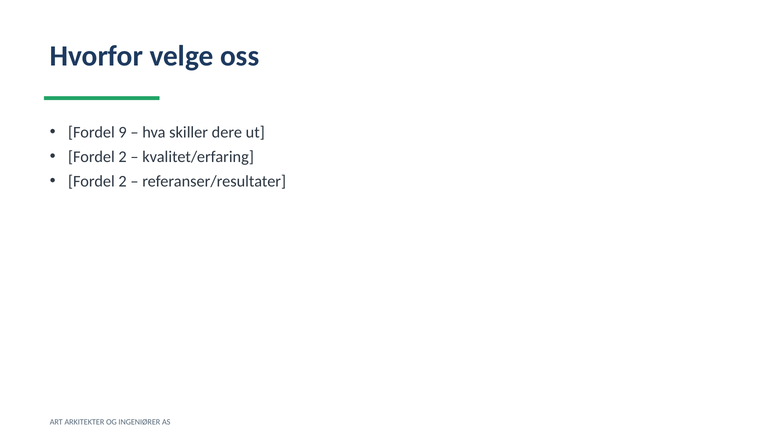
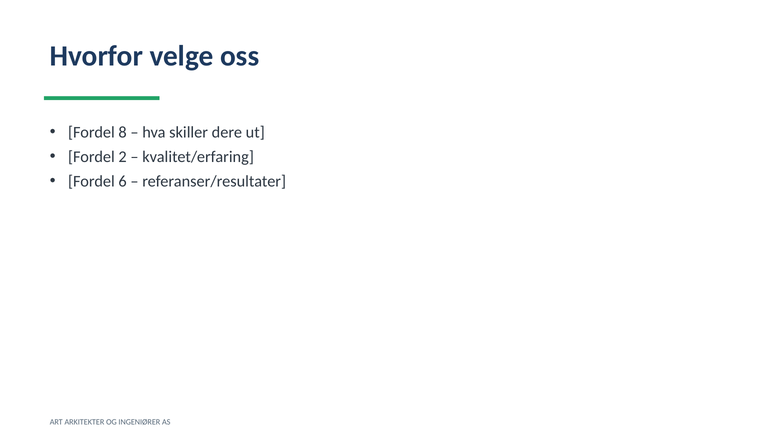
9: 9 -> 8
2 at (123, 181): 2 -> 6
